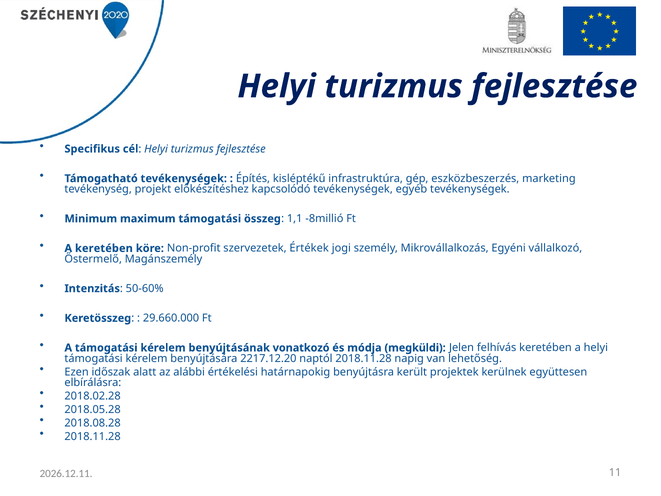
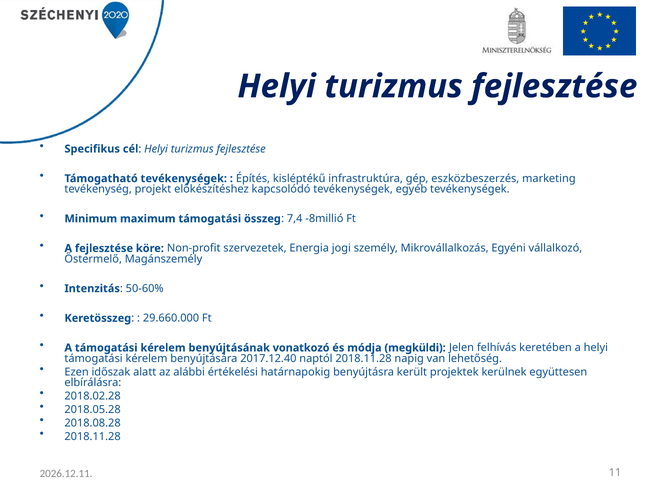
1,1: 1,1 -> 7,4
A keretében: keretében -> fejlesztése
Értékek: Értékek -> Energia
2217.12.20: 2217.12.20 -> 2017.12.40
